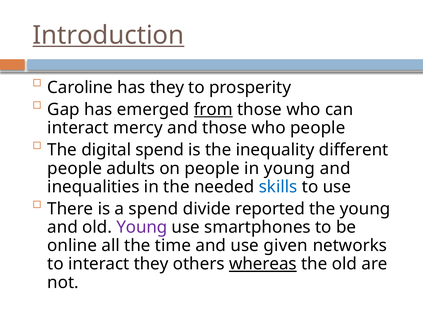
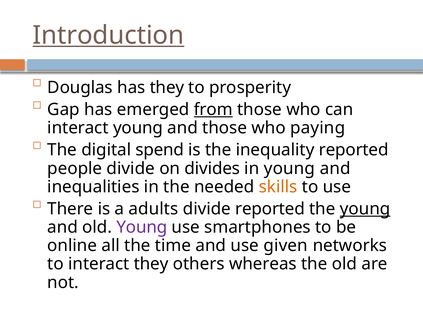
Caroline: Caroline -> Douglas
interact mercy: mercy -> young
who people: people -> paying
inequality different: different -> reported
people adults: adults -> divide
on people: people -> divides
skills colour: blue -> orange
a spend: spend -> adults
young at (365, 209) underline: none -> present
whereas underline: present -> none
